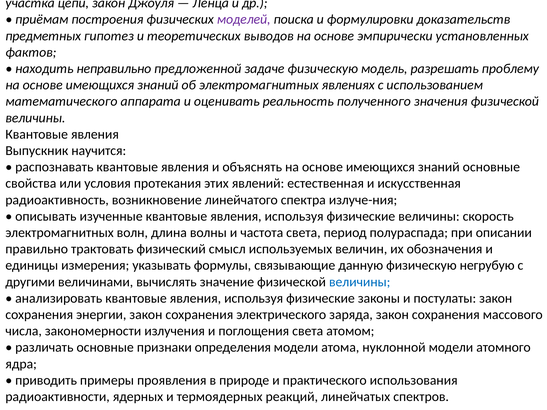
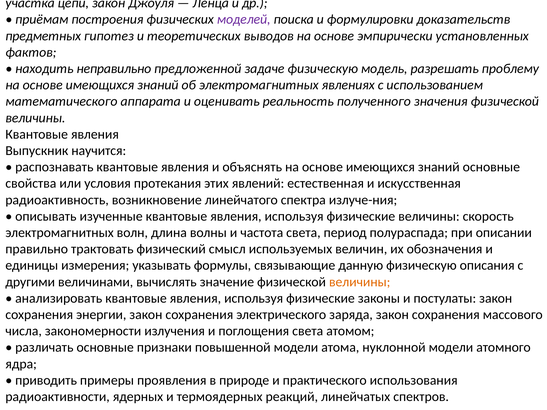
негрубую: негрубую -> описания
величины at (360, 282) colour: blue -> orange
определения: определения -> повышенной
